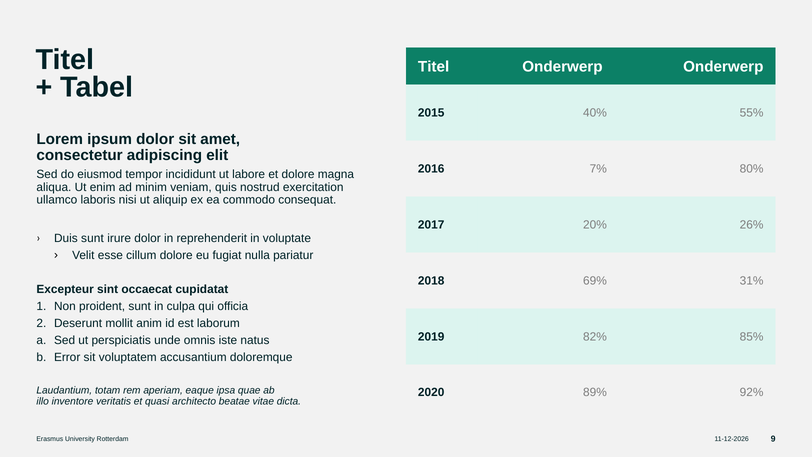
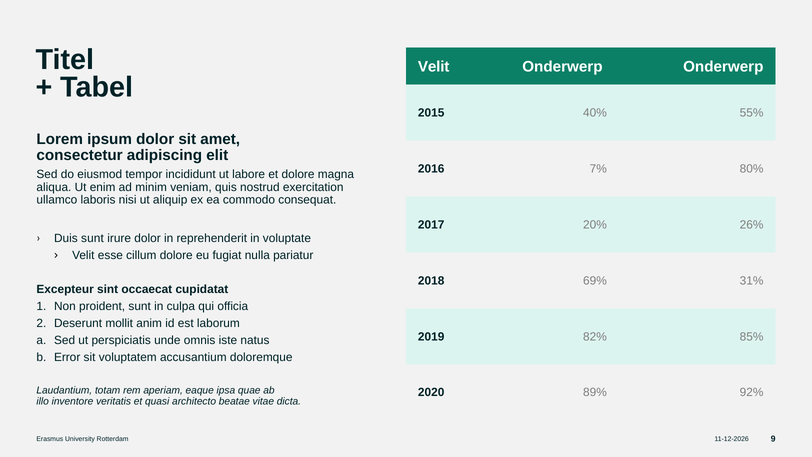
Titel at (434, 67): Titel -> Velit
